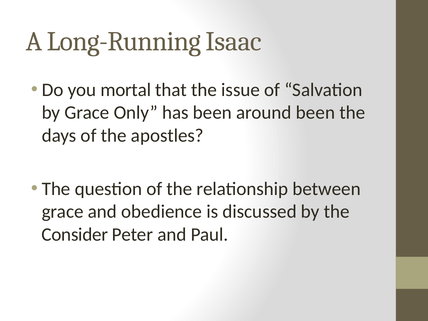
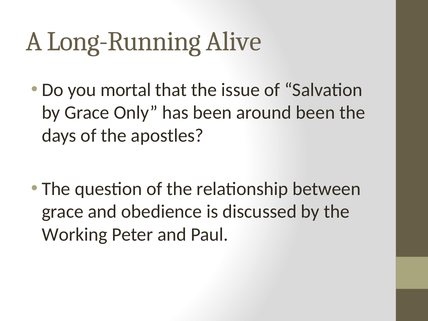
Isaac: Isaac -> Alive
Consider: Consider -> Working
